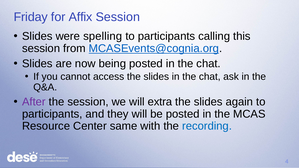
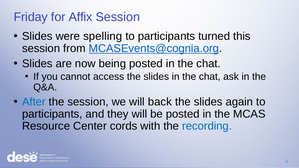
calling: calling -> turned
After colour: purple -> blue
extra: extra -> back
same: same -> cords
